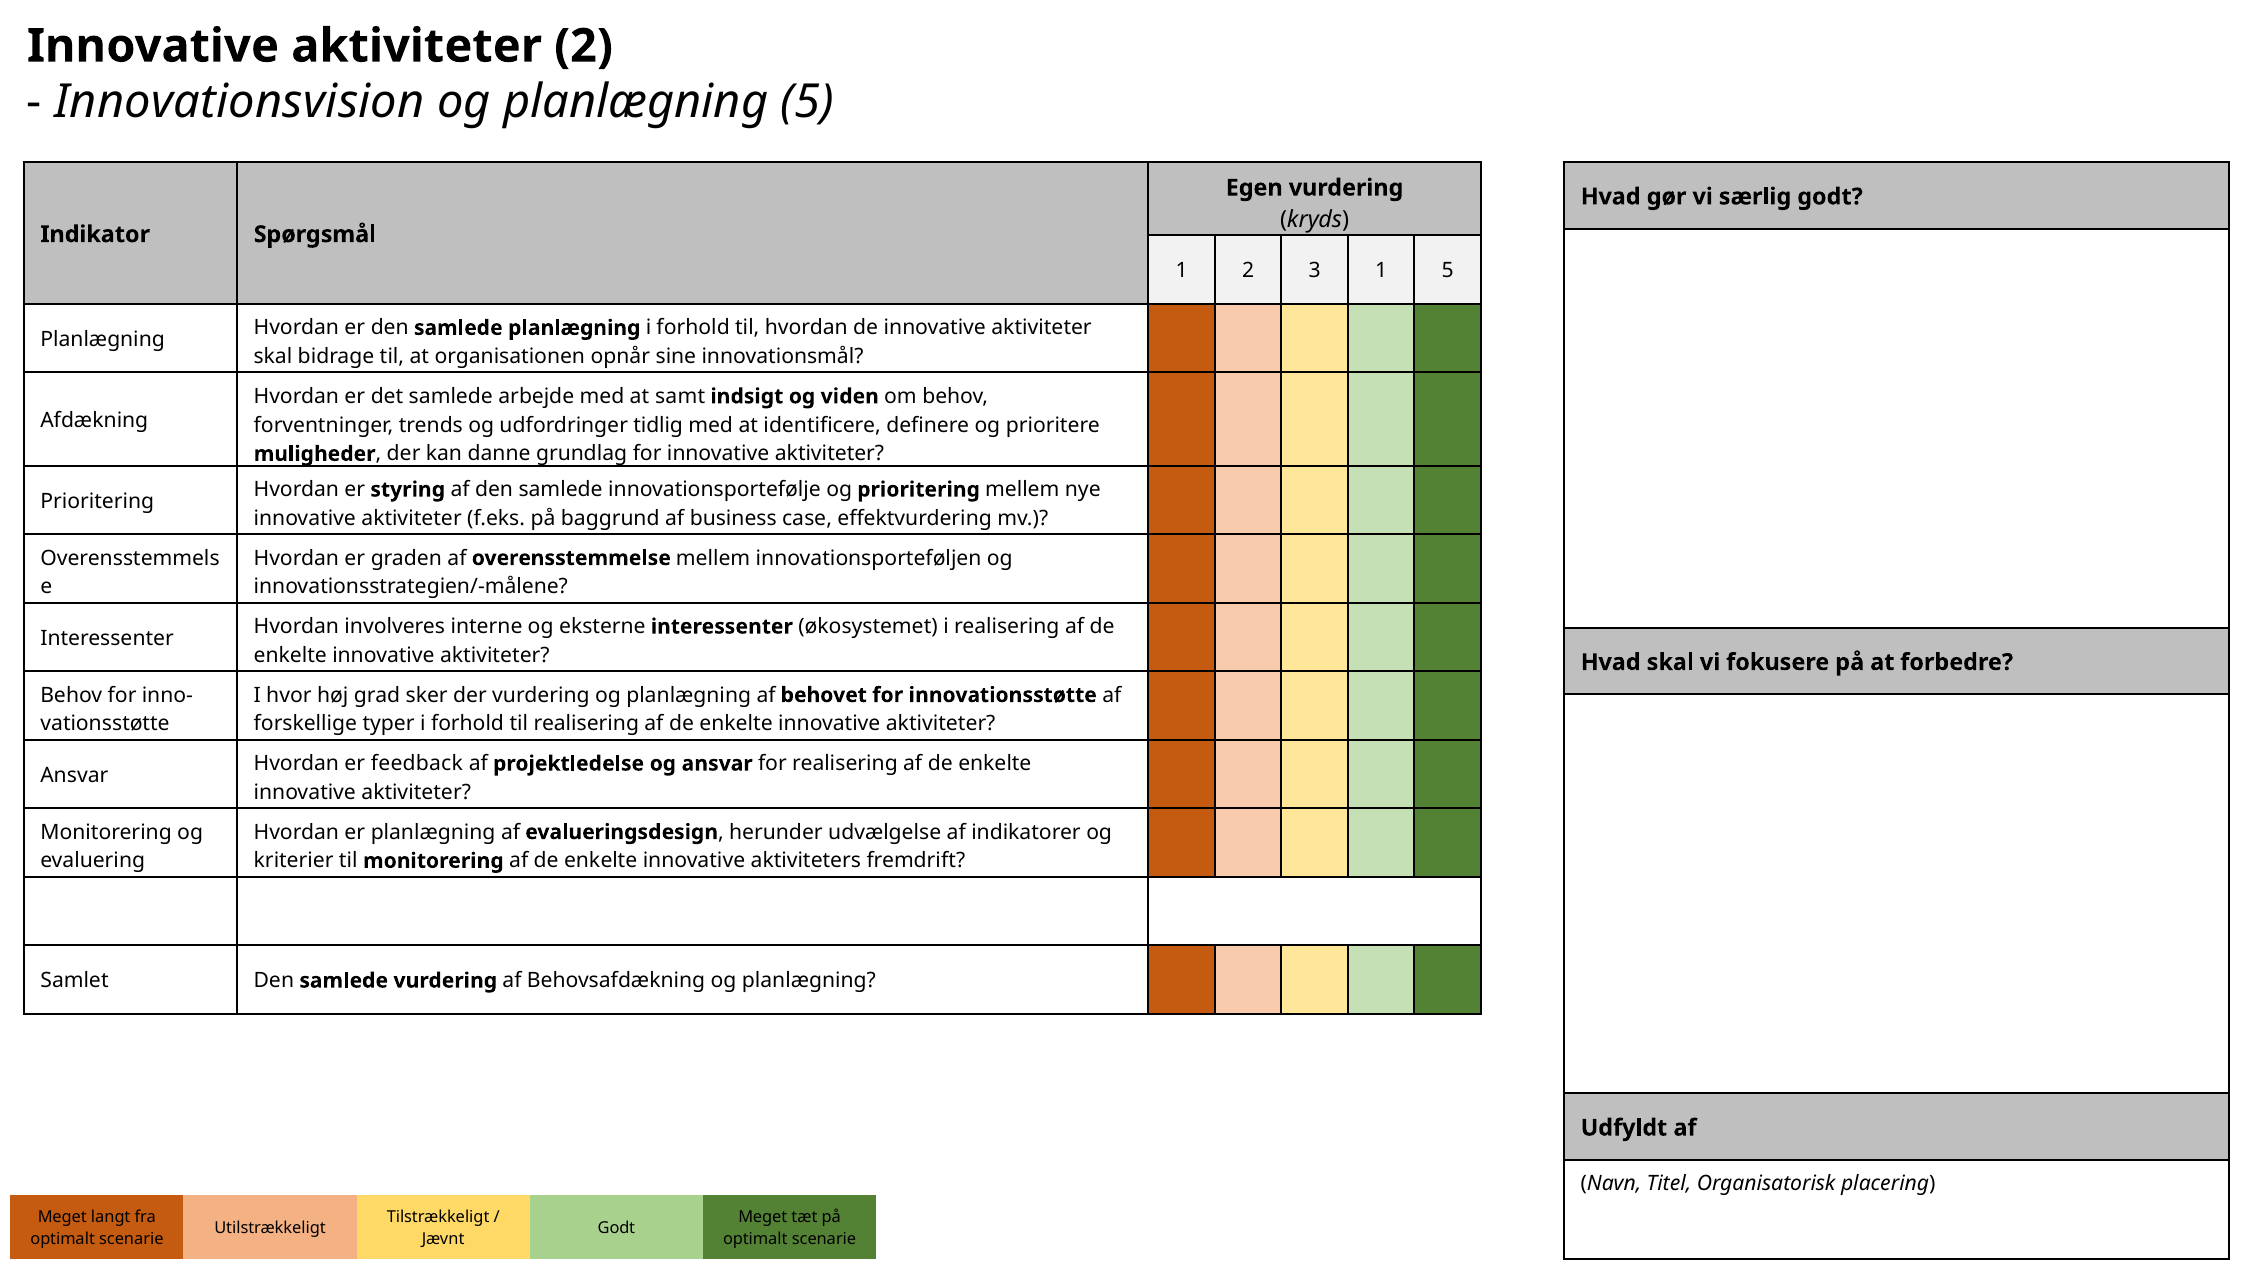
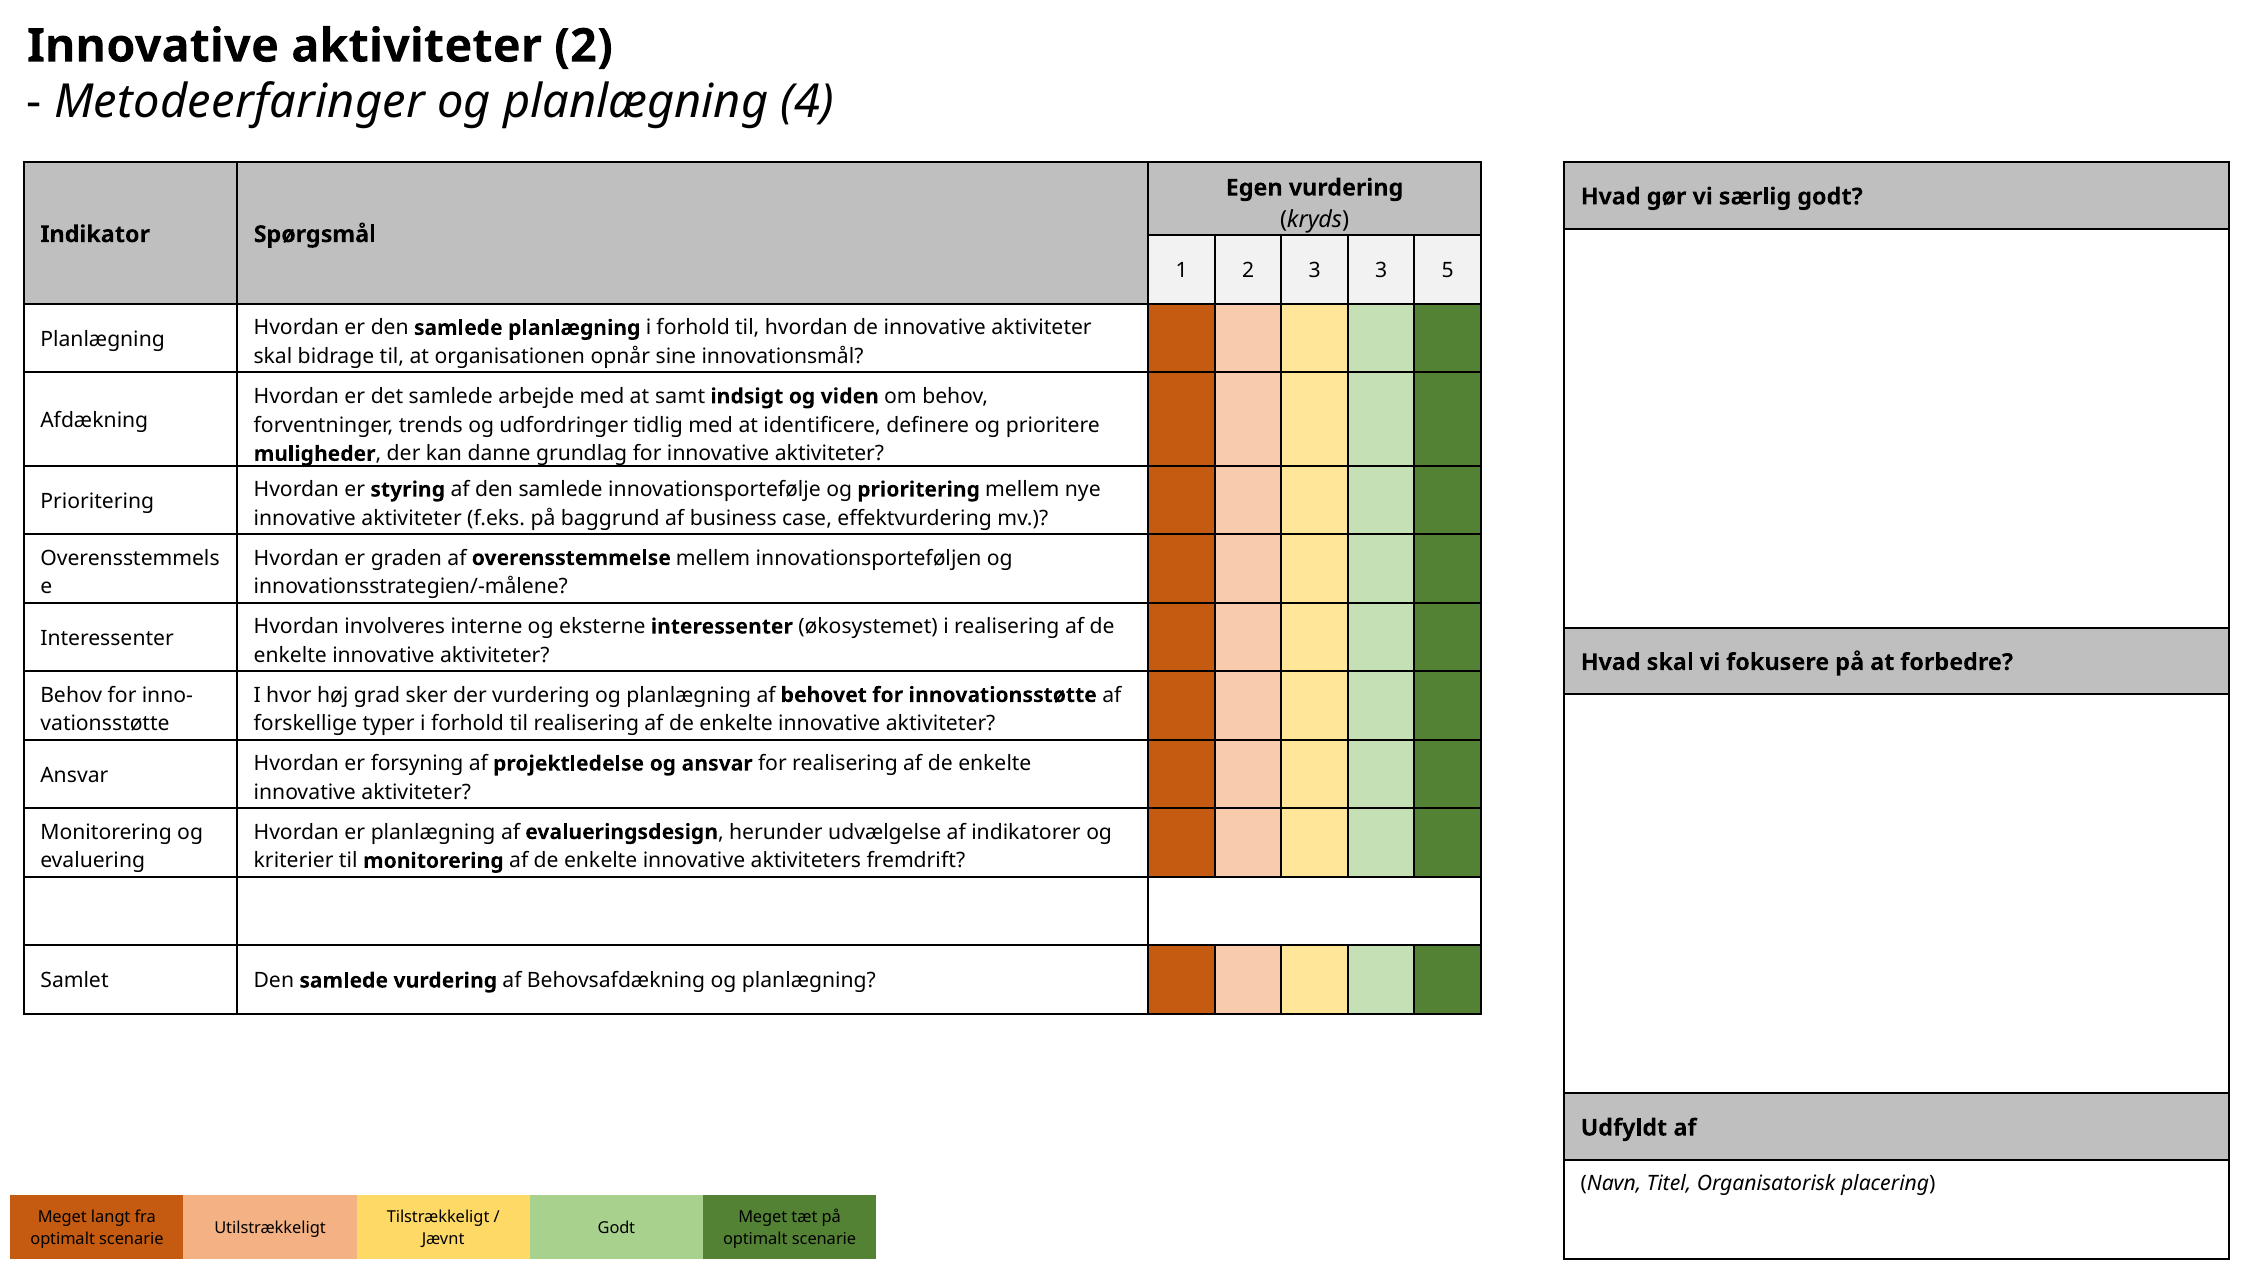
Innovationsvision: Innovationsvision -> Metodeerfaringer
planlægning 5: 5 -> 4
3 1: 1 -> 3
feedback: feedback -> forsyning
